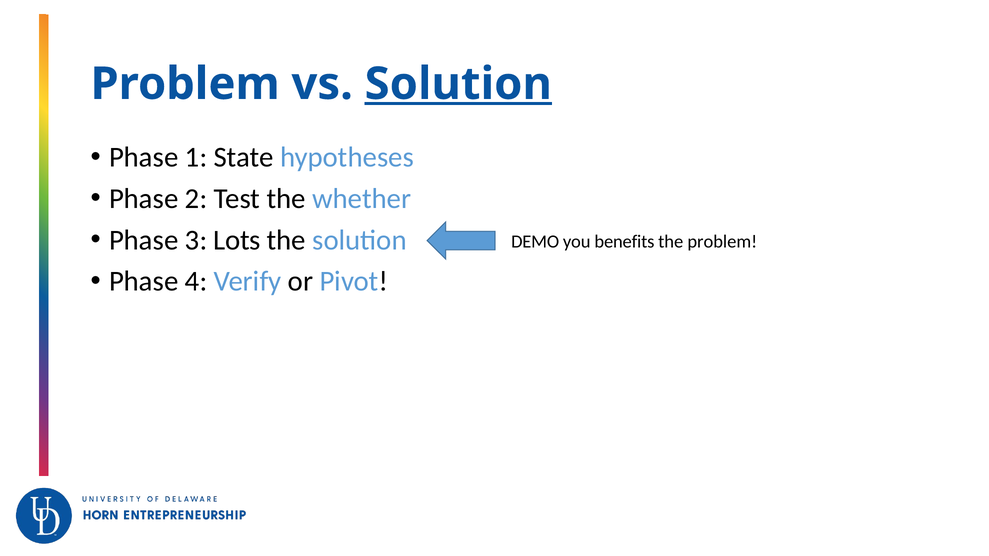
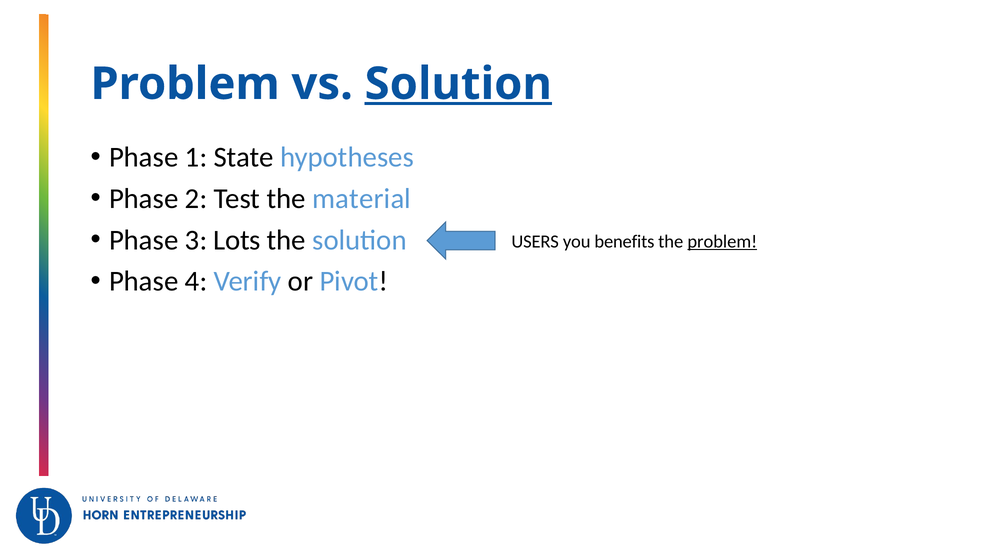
whether: whether -> material
DEMO: DEMO -> USERS
problem at (722, 242) underline: none -> present
